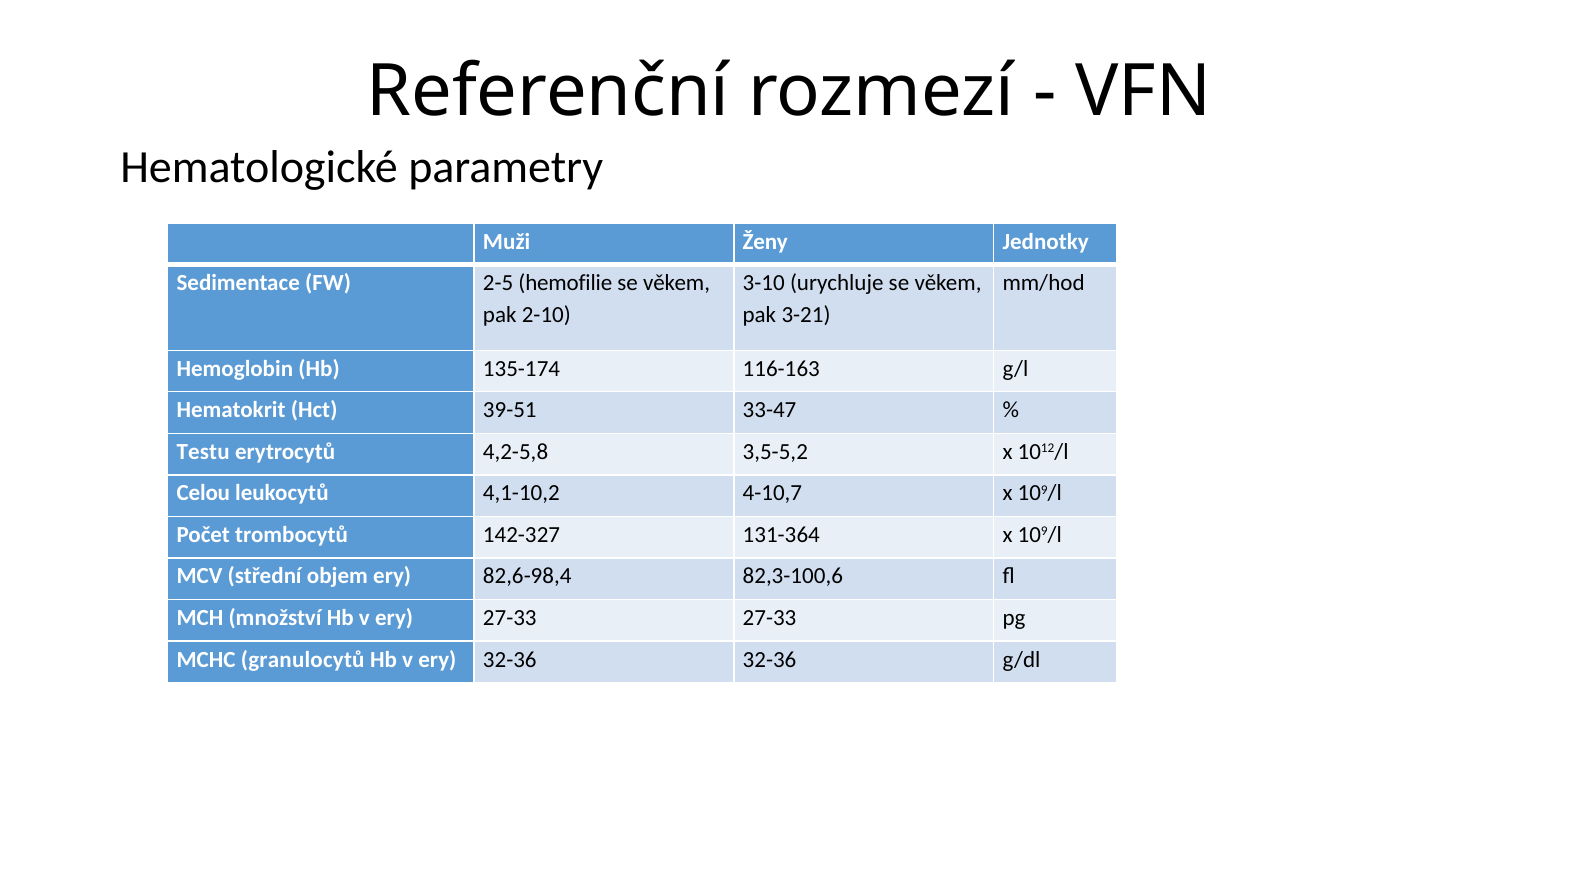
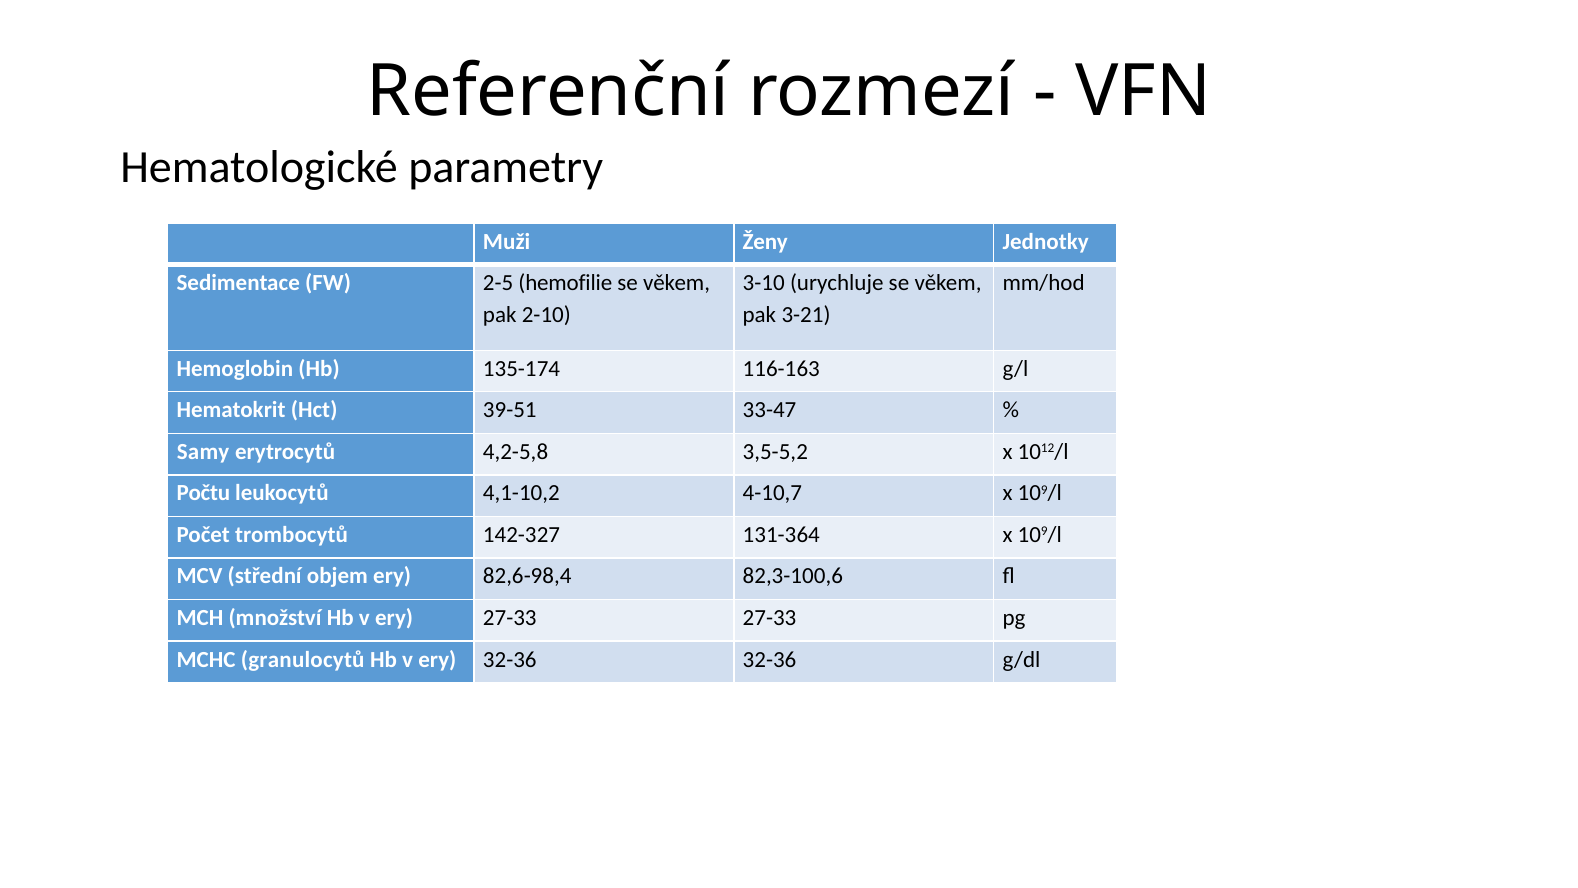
Testu: Testu -> Samy
Celou: Celou -> Počtu
